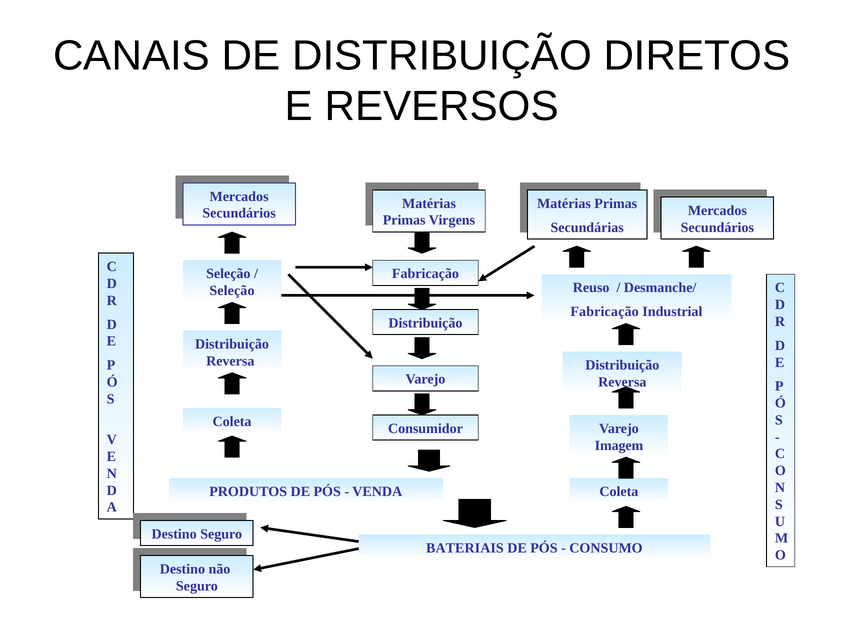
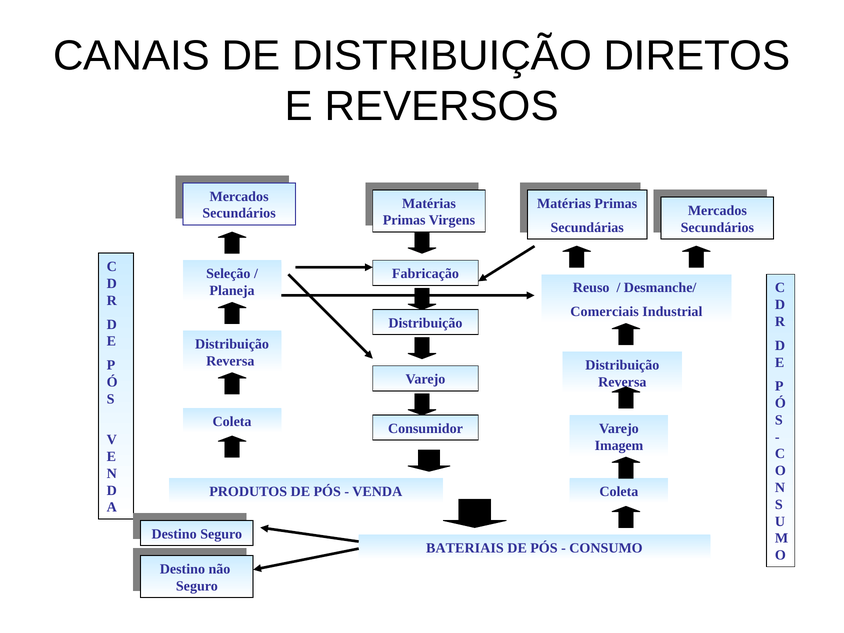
Seleção at (232, 291): Seleção -> Planeja
Fabricação at (605, 312): Fabricação -> Comerciais
